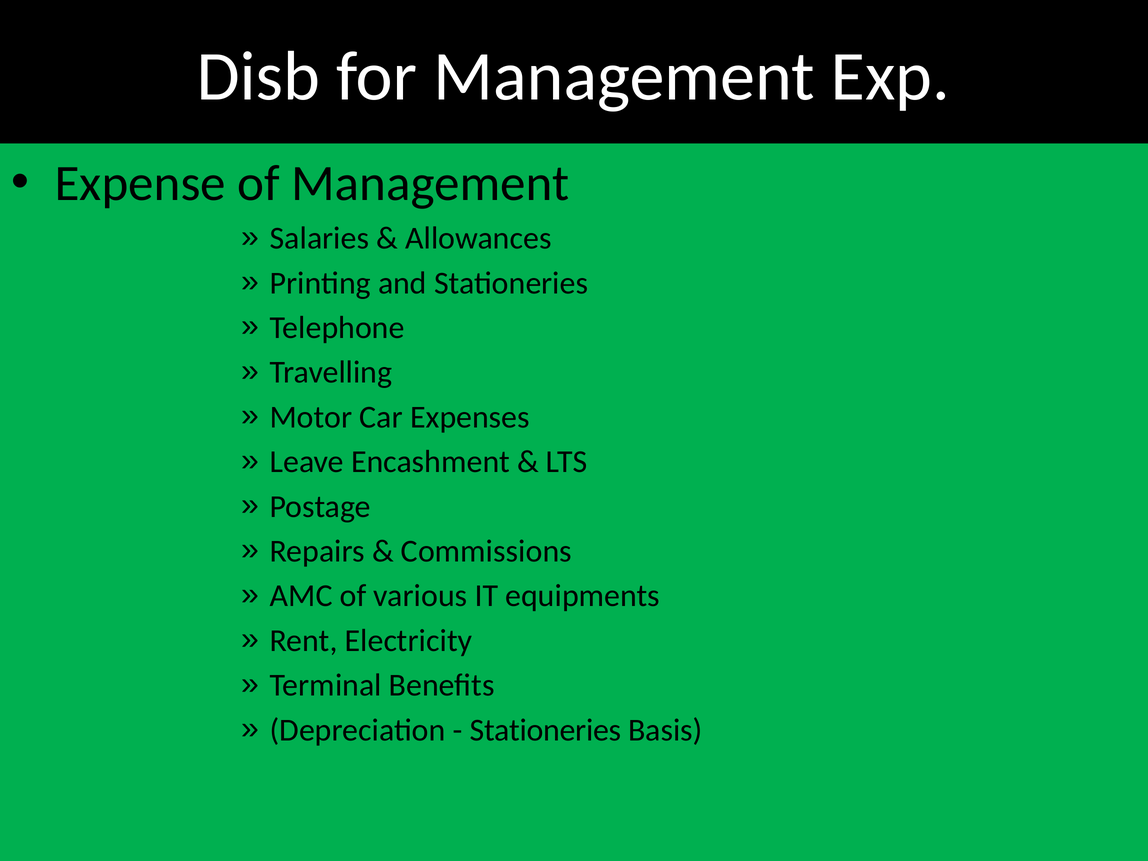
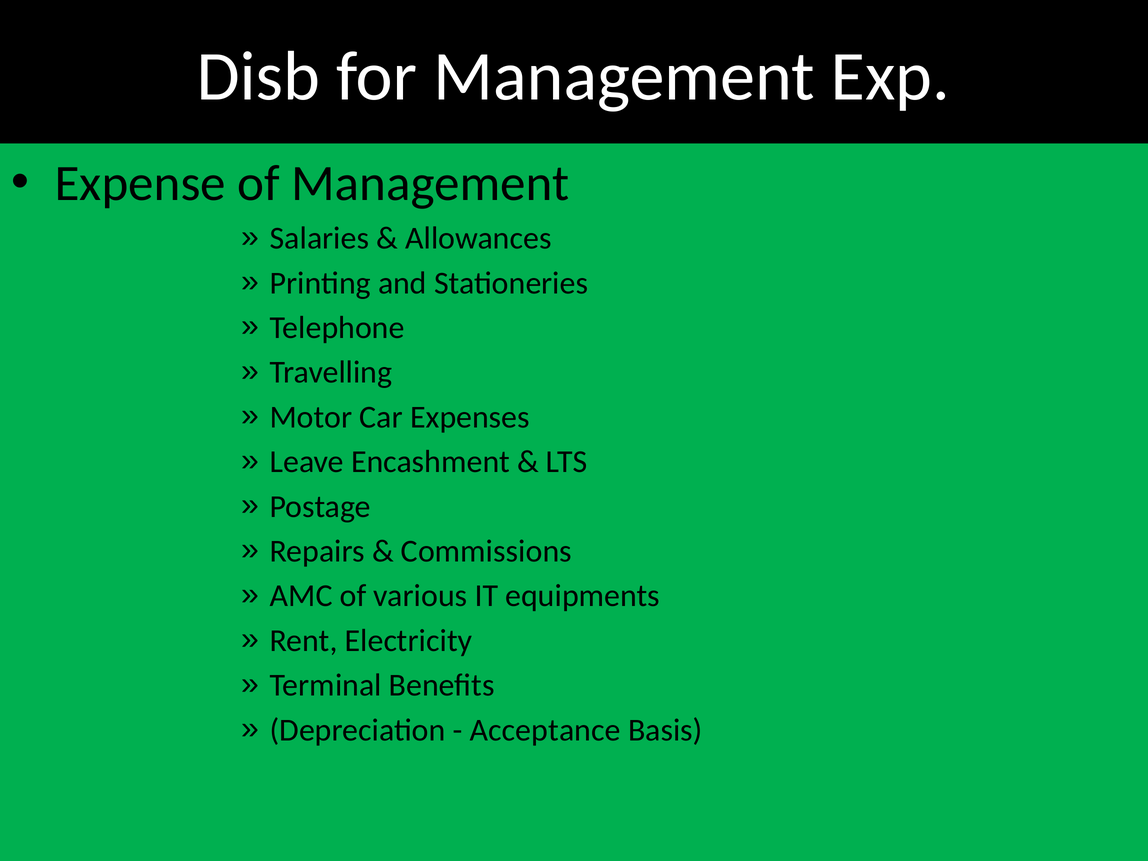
Stationeries at (545, 730): Stationeries -> Acceptance
